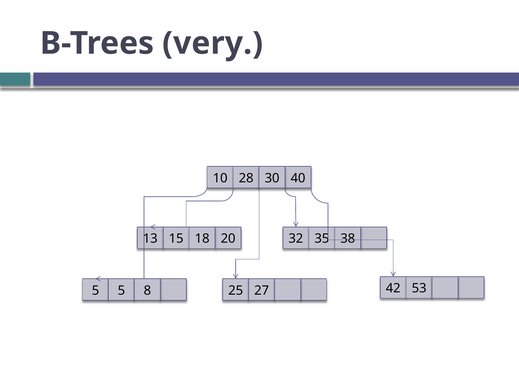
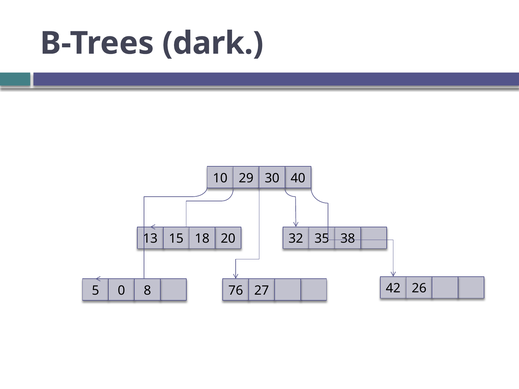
very: very -> dark
28: 28 -> 29
5 5: 5 -> 0
25: 25 -> 76
53: 53 -> 26
